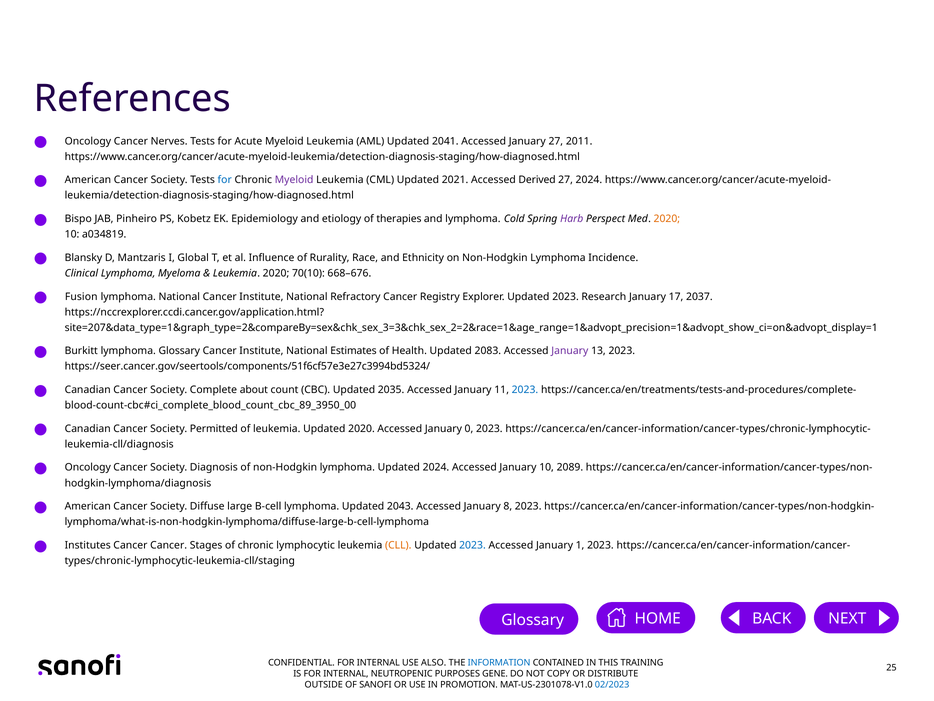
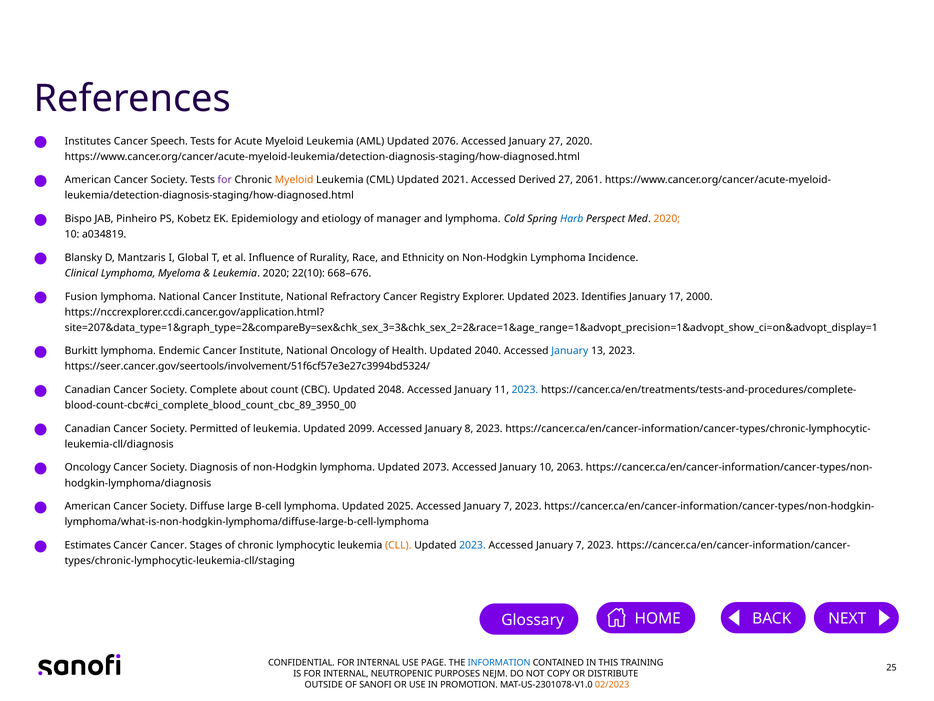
Oncology at (88, 141): Oncology -> Institutes
Nerves: Nerves -> Speech
2041: 2041 -> 2076
27 2011: 2011 -> 2020
for at (225, 180) colour: blue -> purple
Myeloid at (294, 180) colour: purple -> orange
27 2024: 2024 -> 2061
therapies: therapies -> manager
Harb colour: purple -> blue
70(10: 70(10 -> 22(10
Research: Research -> Identifies
2037: 2037 -> 2000
lymphoma Glossary: Glossary -> Endemic
National Estimates: Estimates -> Oncology
2083: 2083 -> 2040
January at (570, 351) colour: purple -> blue
https://seer.cancer.gov/seertools/components/51f6cf57e3e27c3994bd5324/: https://seer.cancer.gov/seertools/components/51f6cf57e3e27c3994bd5324/ -> https://seer.cancer.gov/seertools/involvement/51f6cf57e3e27c3994bd5324/
2035: 2035 -> 2048
Updated 2020: 2020 -> 2099
0: 0 -> 8
Updated 2024: 2024 -> 2073
2089: 2089 -> 2063
2043: 2043 -> 2025
8 at (508, 506): 8 -> 7
Institutes: Institutes -> Estimates
1 at (580, 545): 1 -> 7
ALSO: ALSO -> PAGE
GENE: GENE -> NEJM
02/2023 colour: blue -> orange
